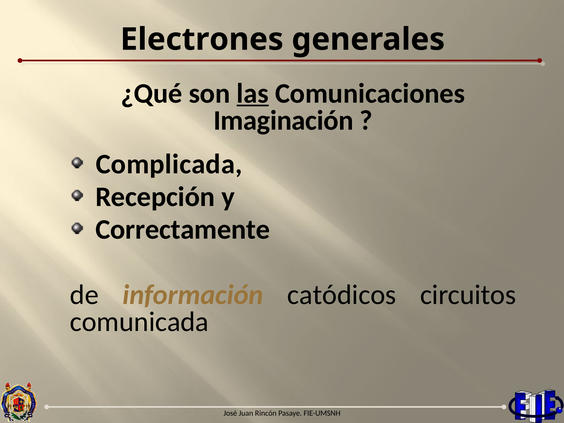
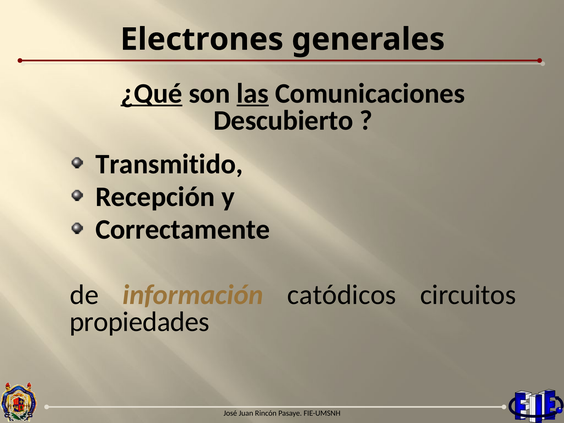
¿Qué underline: none -> present
Imaginación: Imaginación -> Descubierto
Complicada: Complicada -> Transmitido
comunicada: comunicada -> propiedades
